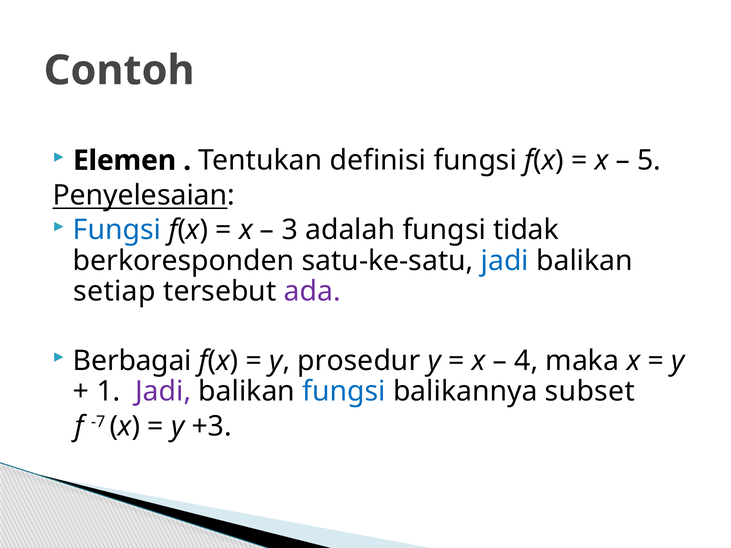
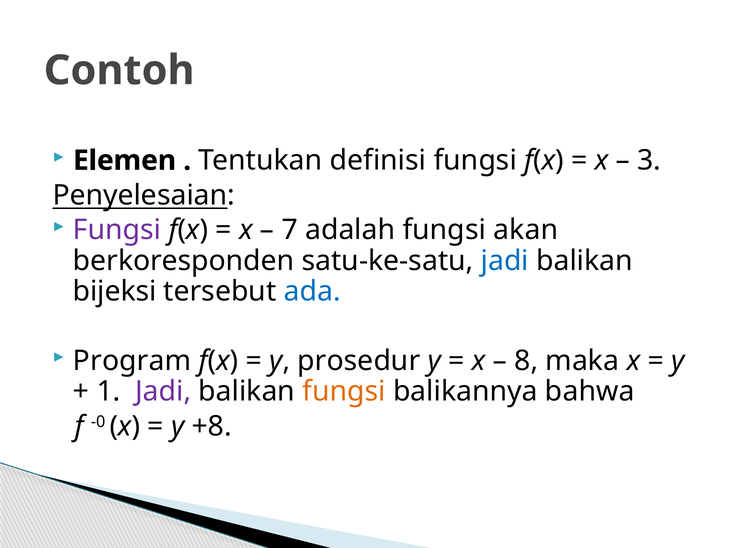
5: 5 -> 3
Fungsi at (117, 230) colour: blue -> purple
3: 3 -> 7
tidak: tidak -> akan
setiap: setiap -> bijeksi
ada colour: purple -> blue
Berbagai: Berbagai -> Program
4: 4 -> 8
fungsi at (344, 392) colour: blue -> orange
subset: subset -> bahwa
-7: -7 -> -0
+3: +3 -> +8
